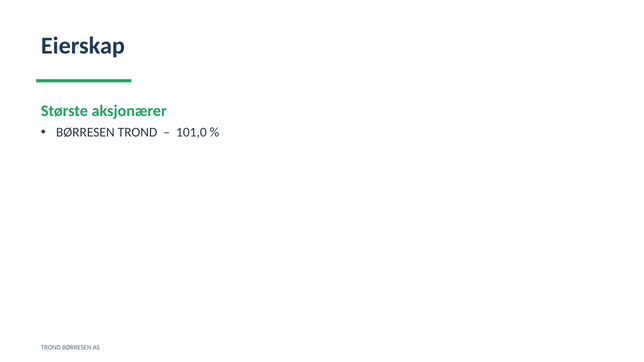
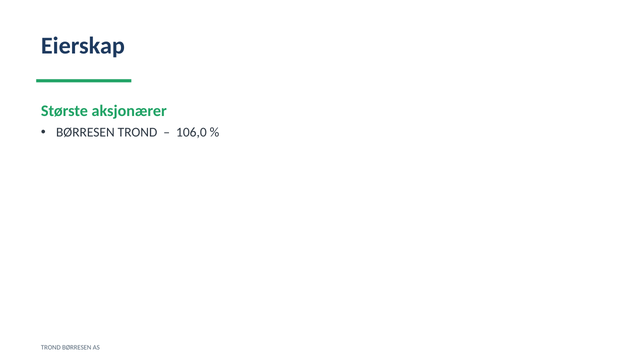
101,0: 101,0 -> 106,0
